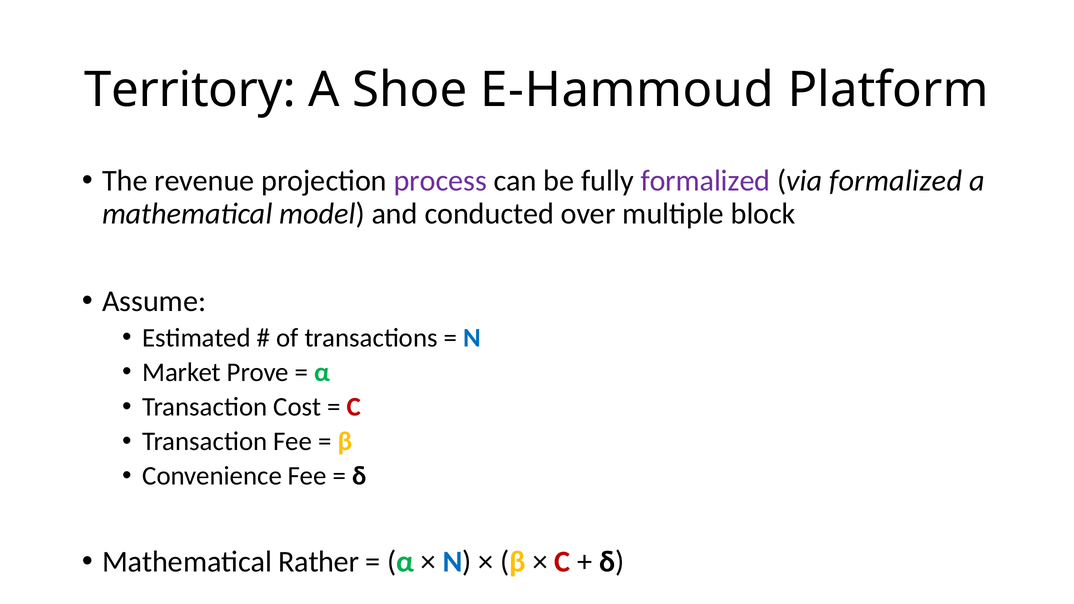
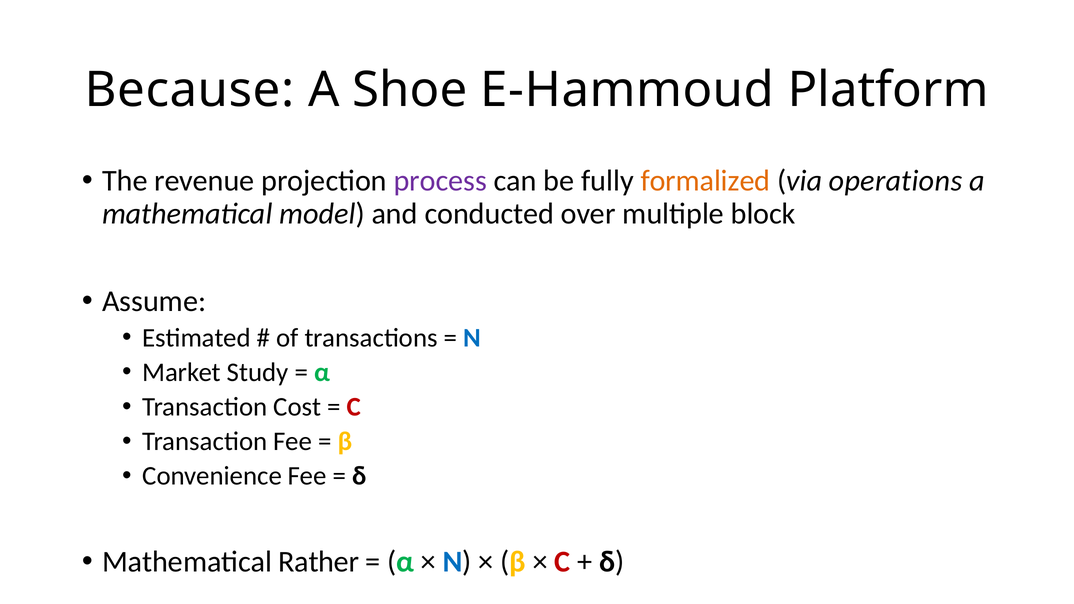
Territory: Territory -> Because
formalized at (705, 181) colour: purple -> orange
via formalized: formalized -> operations
Prove: Prove -> Study
